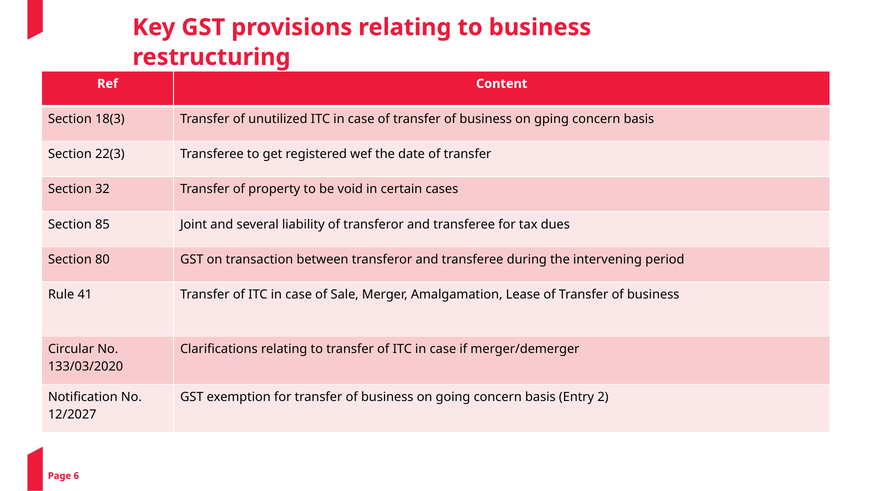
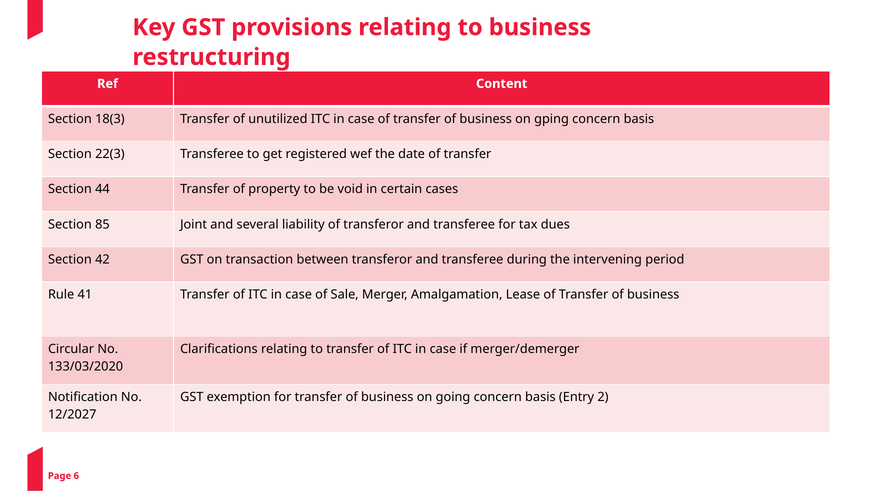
32: 32 -> 44
80: 80 -> 42
